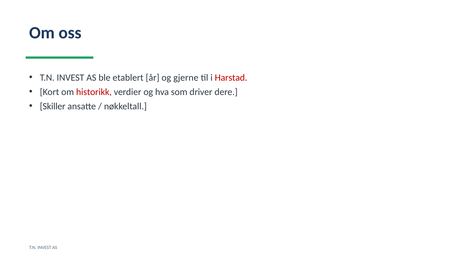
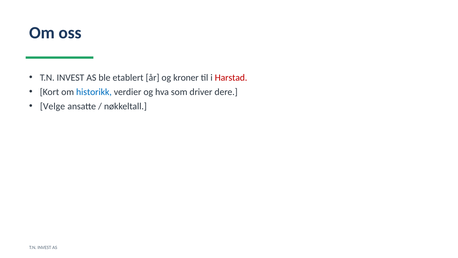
gjerne: gjerne -> kroner
historikk colour: red -> blue
Skiller: Skiller -> Velge
